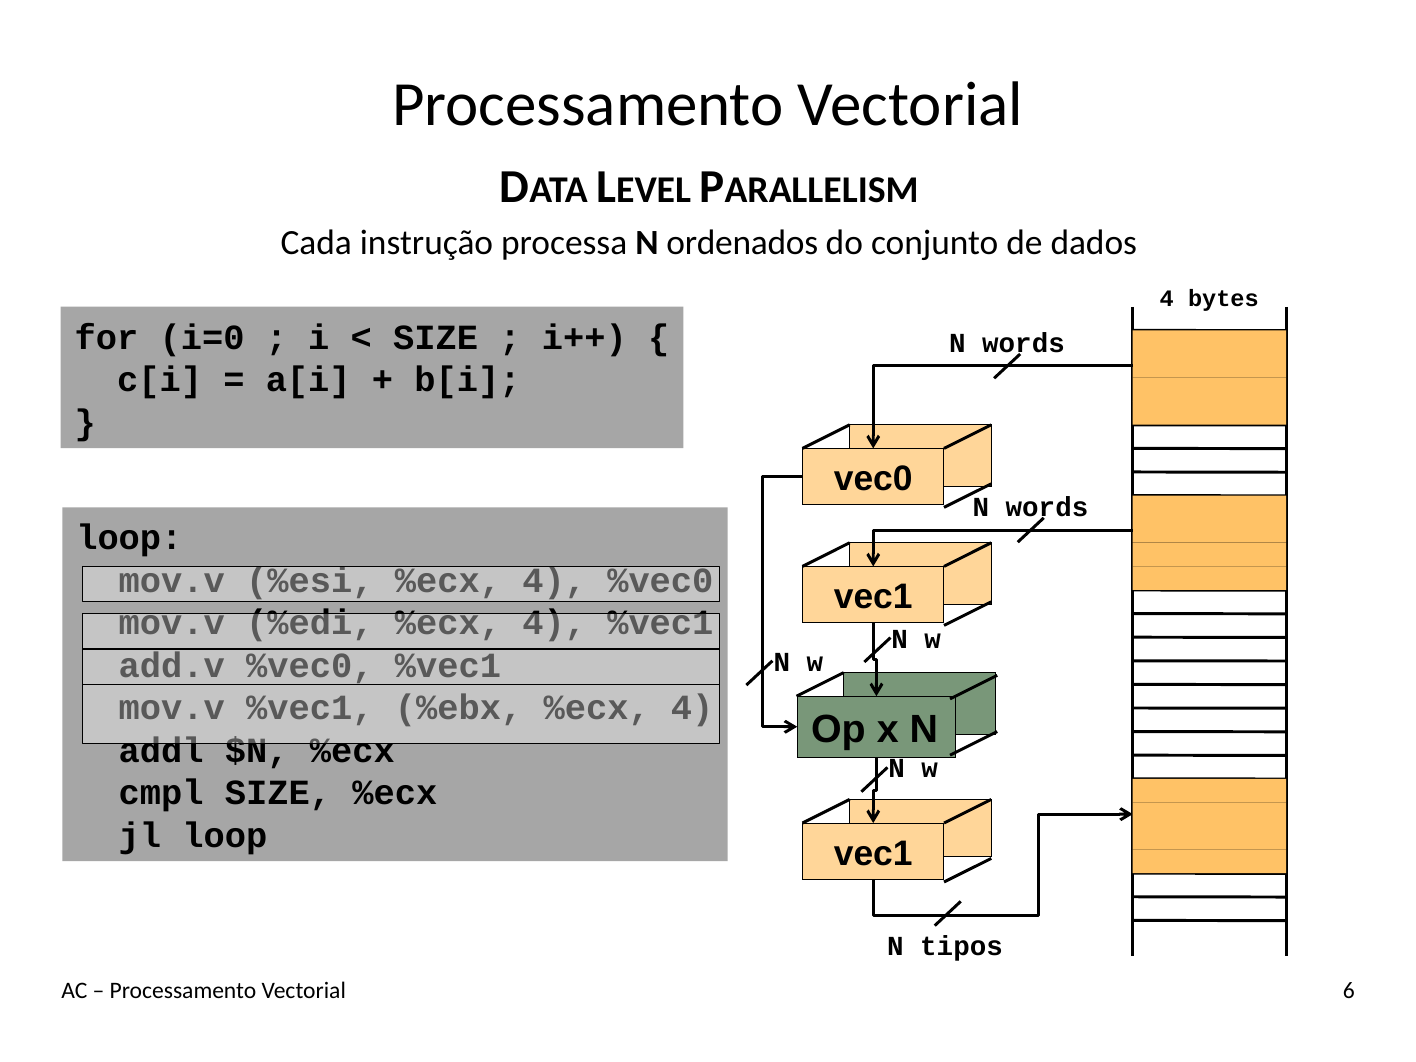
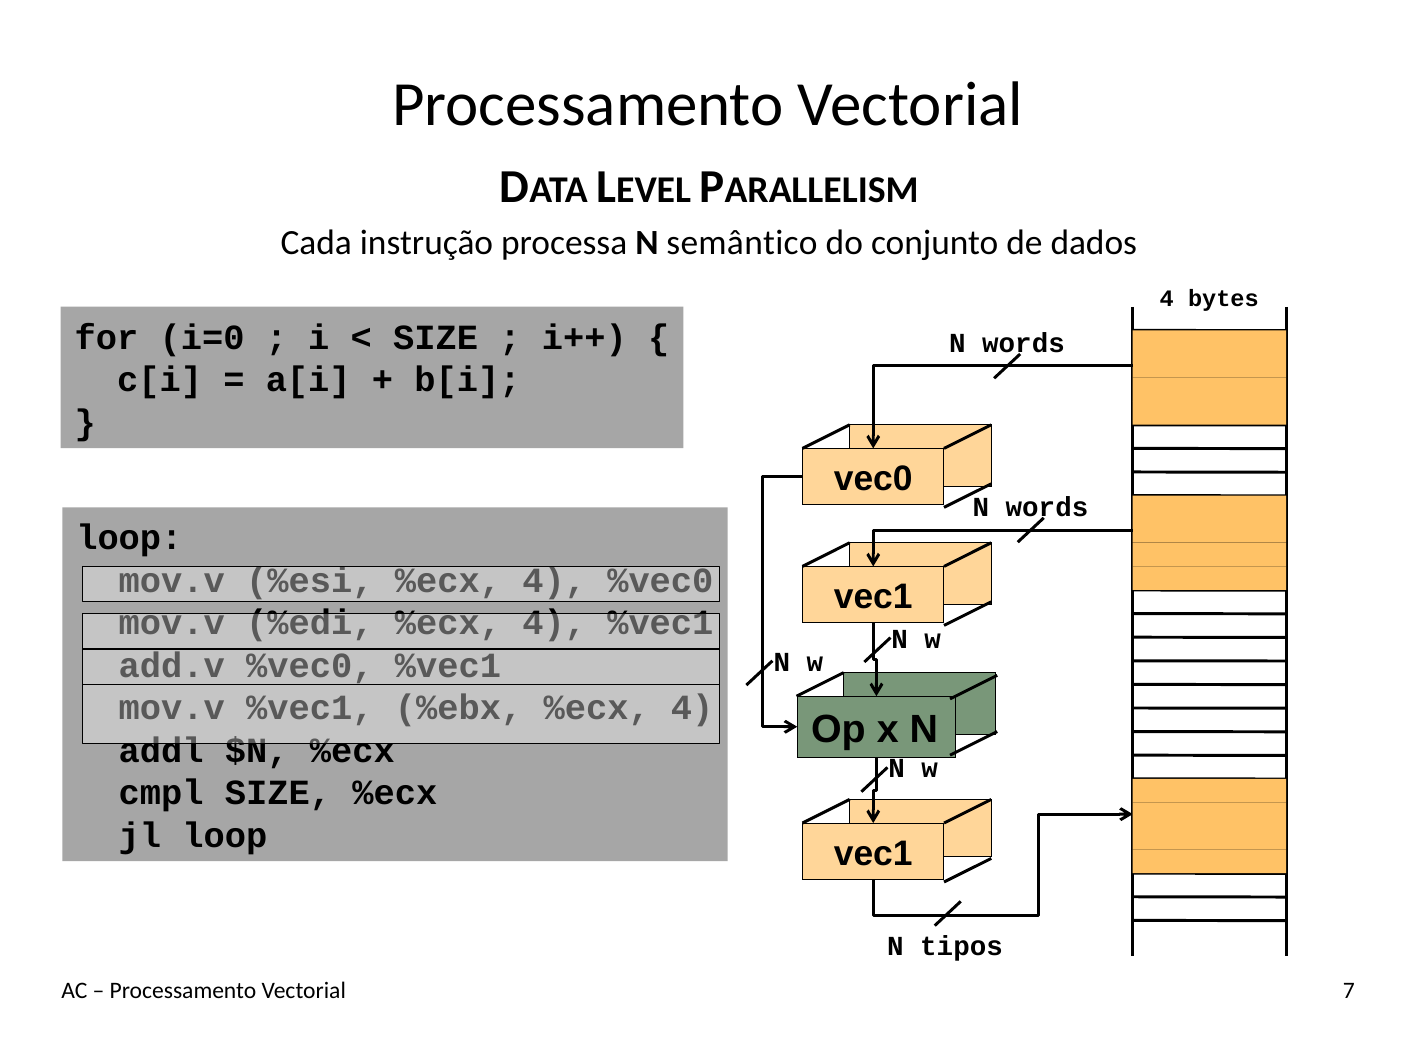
ordenados: ordenados -> semântico
6: 6 -> 7
